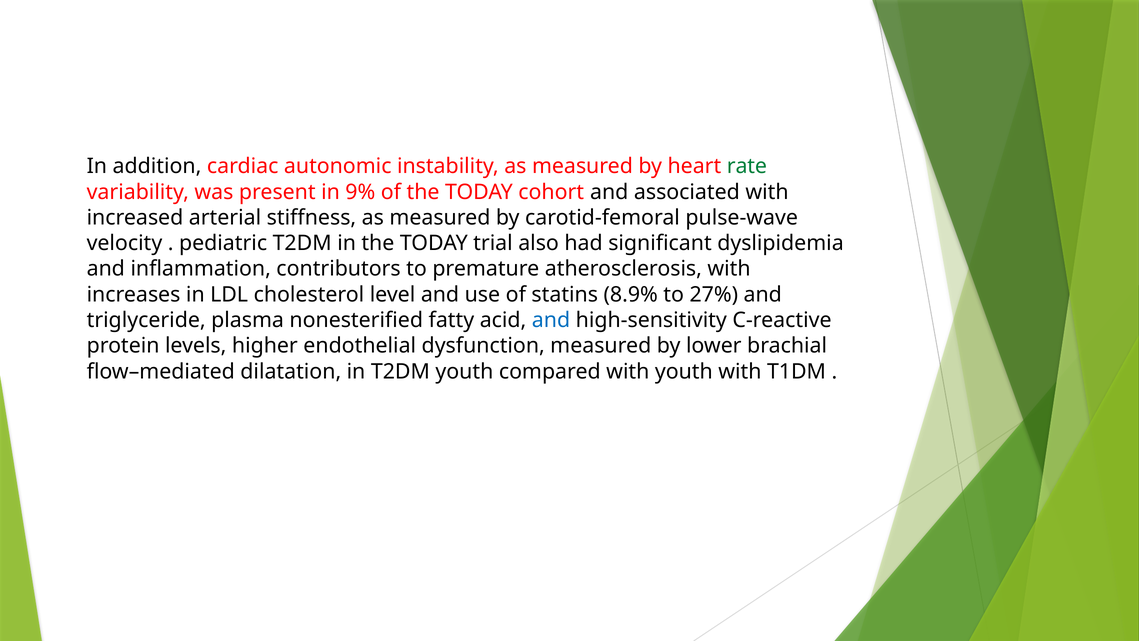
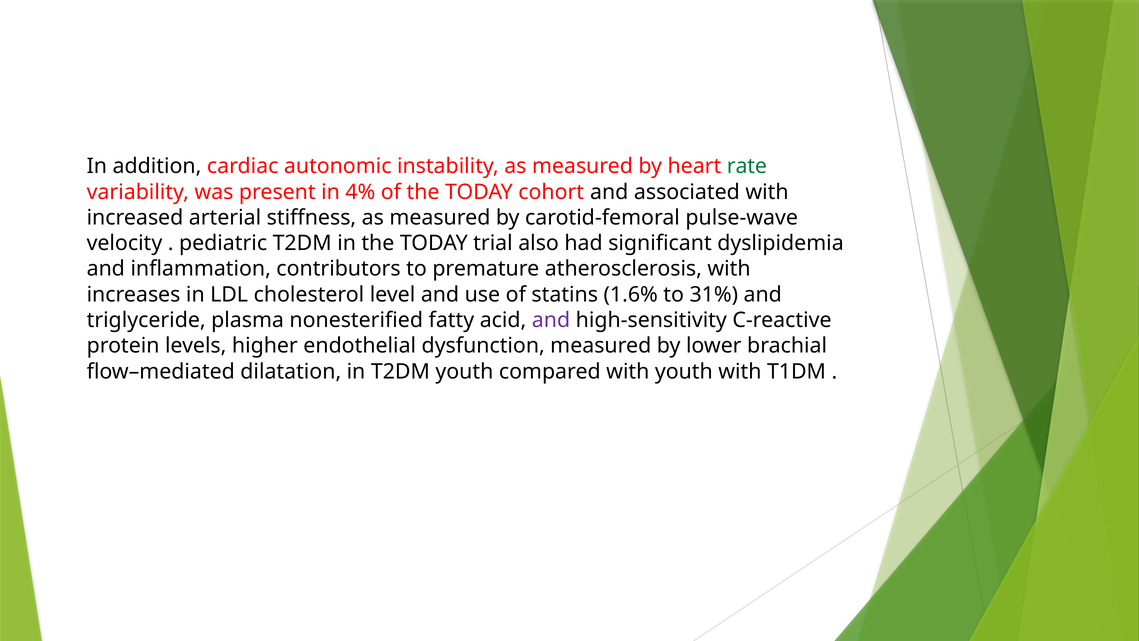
9%: 9% -> 4%
8.9%: 8.9% -> 1.6%
27%: 27% -> 31%
and at (551, 320) colour: blue -> purple
